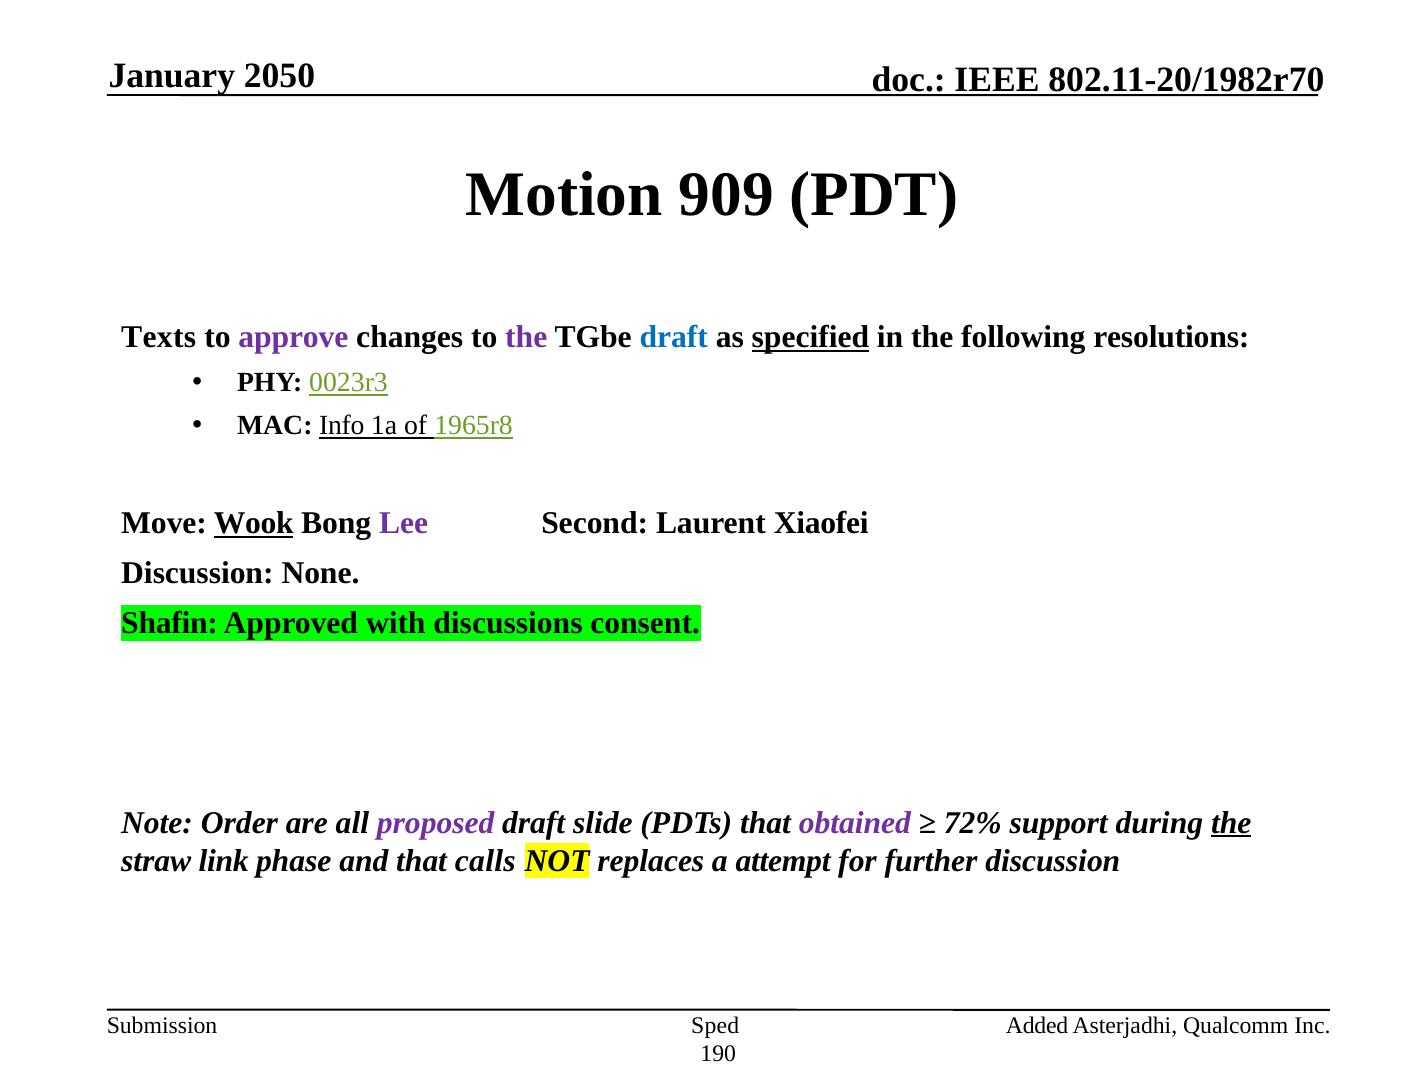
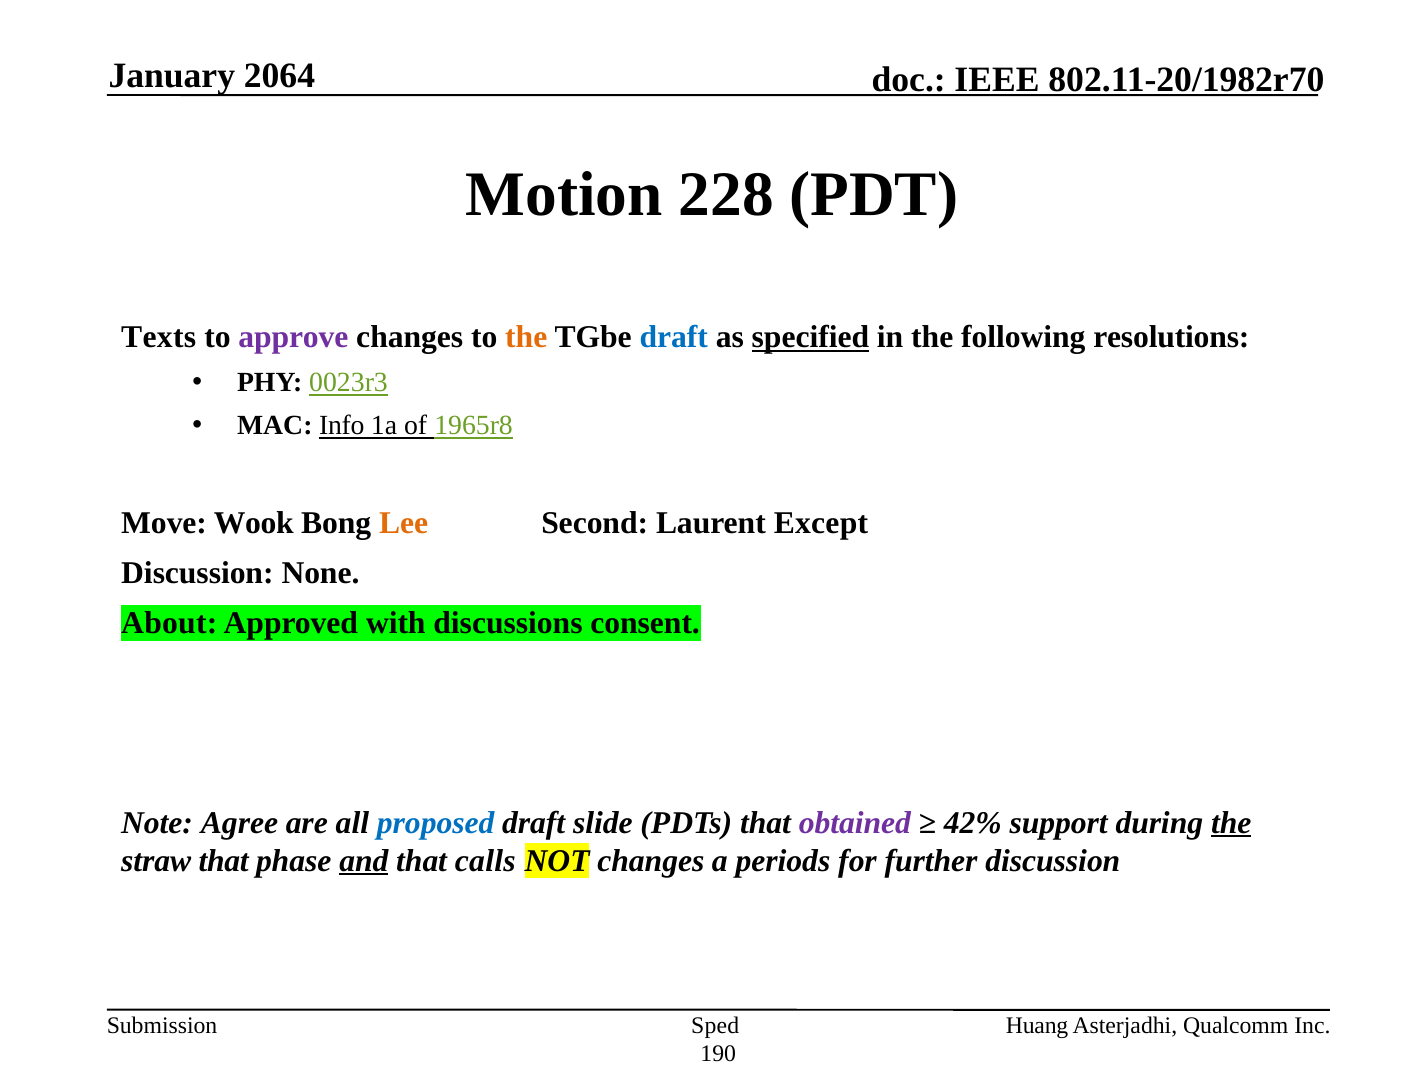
2050: 2050 -> 2064
909: 909 -> 228
the at (526, 337) colour: purple -> orange
Wook underline: present -> none
Lee colour: purple -> orange
Xiaofei: Xiaofei -> Except
Shafin: Shafin -> About
Order: Order -> Agree
proposed colour: purple -> blue
72%: 72% -> 42%
straw link: link -> that
and underline: none -> present
NOT replaces: replaces -> changes
attempt: attempt -> periods
Added: Added -> Huang
